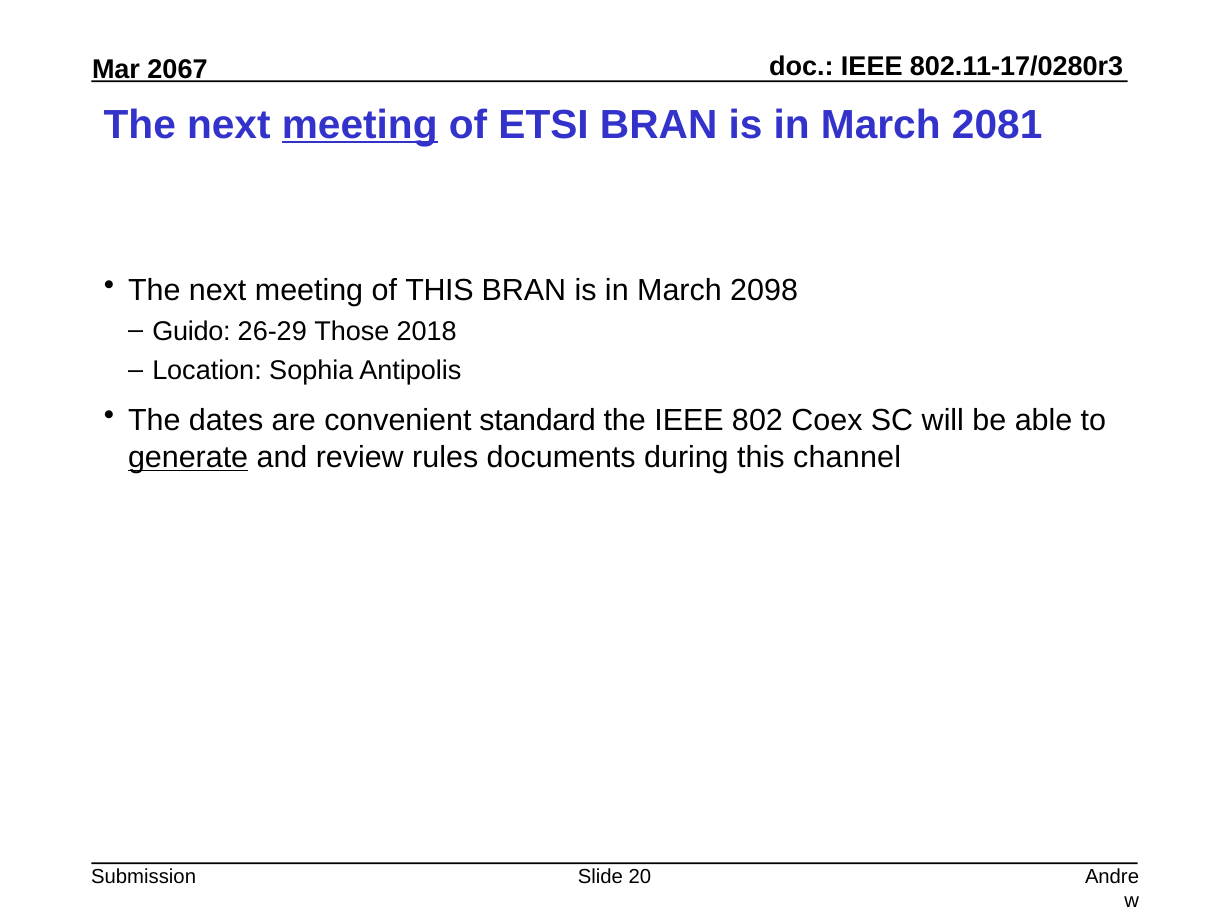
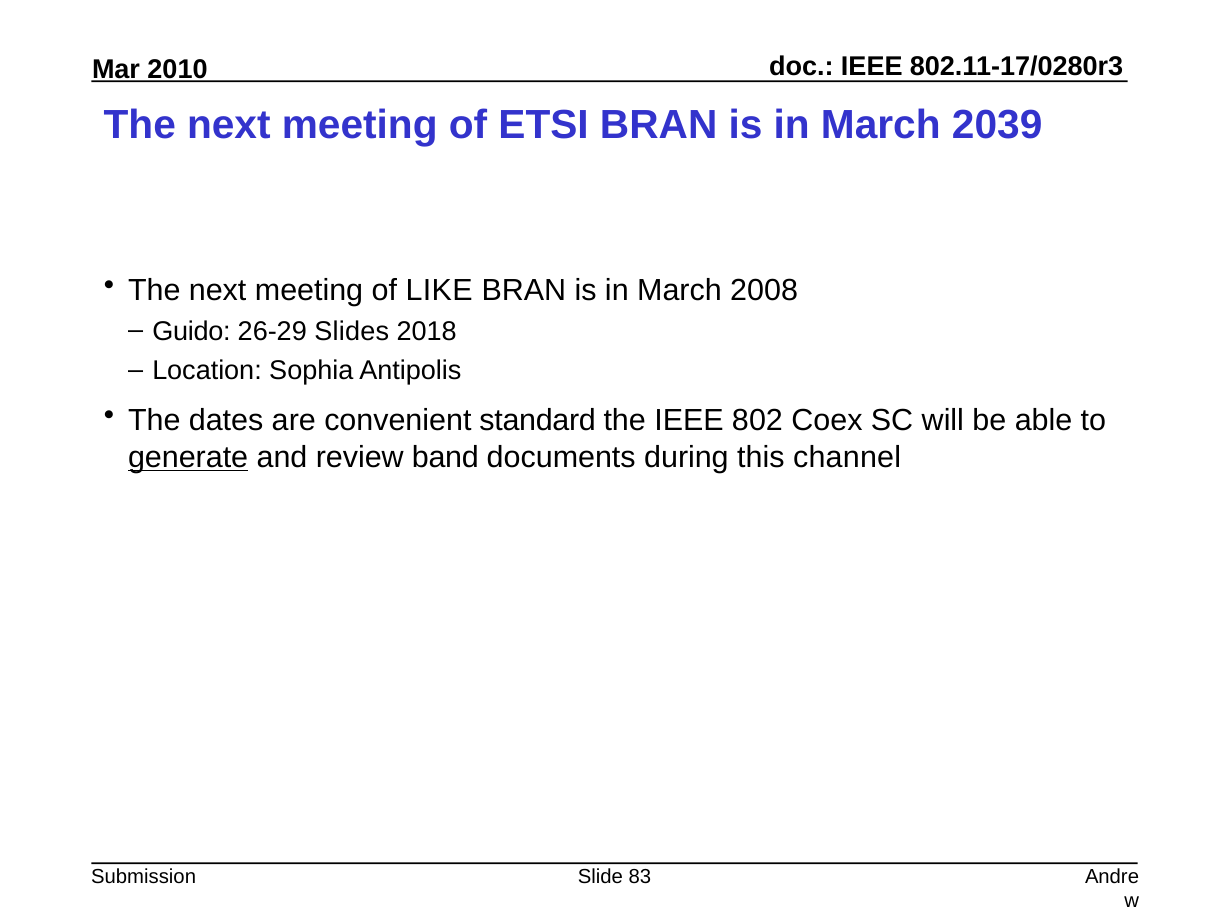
2067: 2067 -> 2010
meeting at (360, 125) underline: present -> none
2081: 2081 -> 2039
of THIS: THIS -> LIKE
2098: 2098 -> 2008
Those: Those -> Slides
rules: rules -> band
20: 20 -> 83
